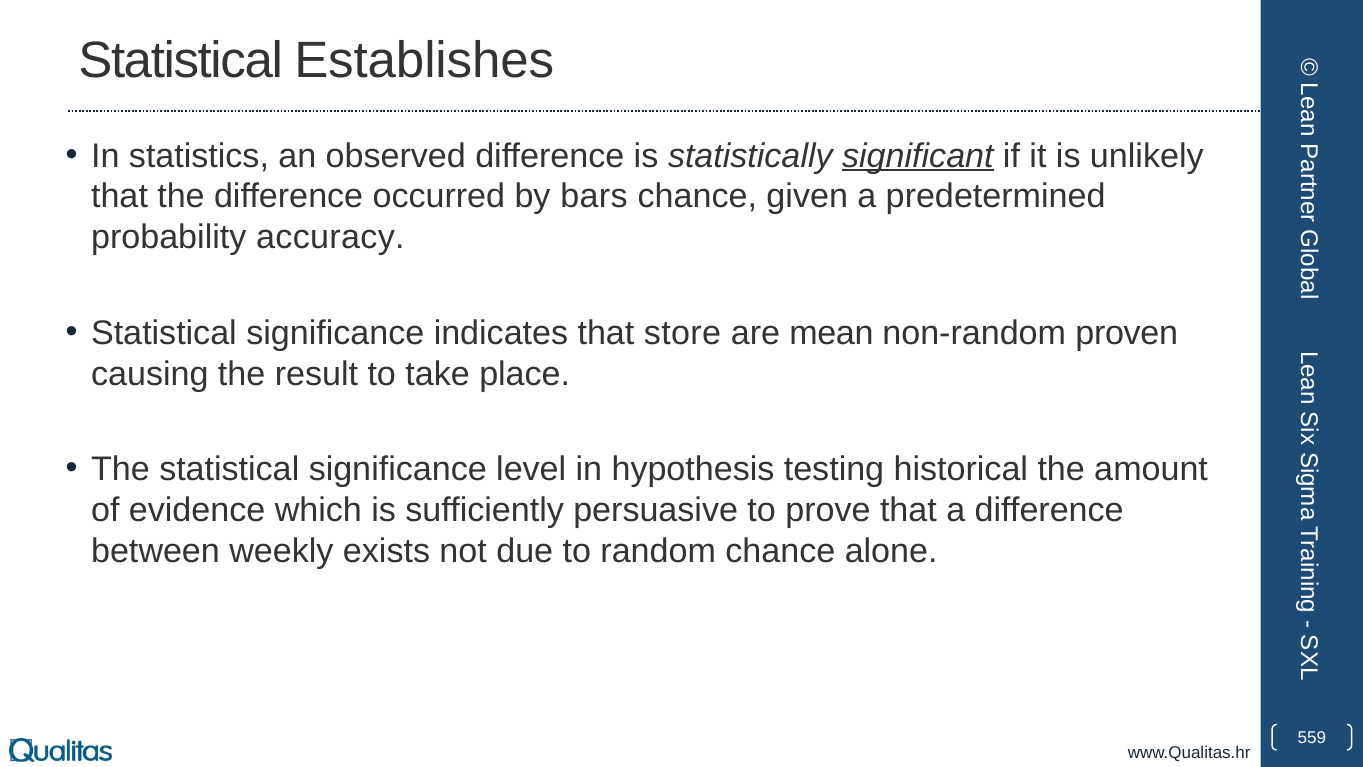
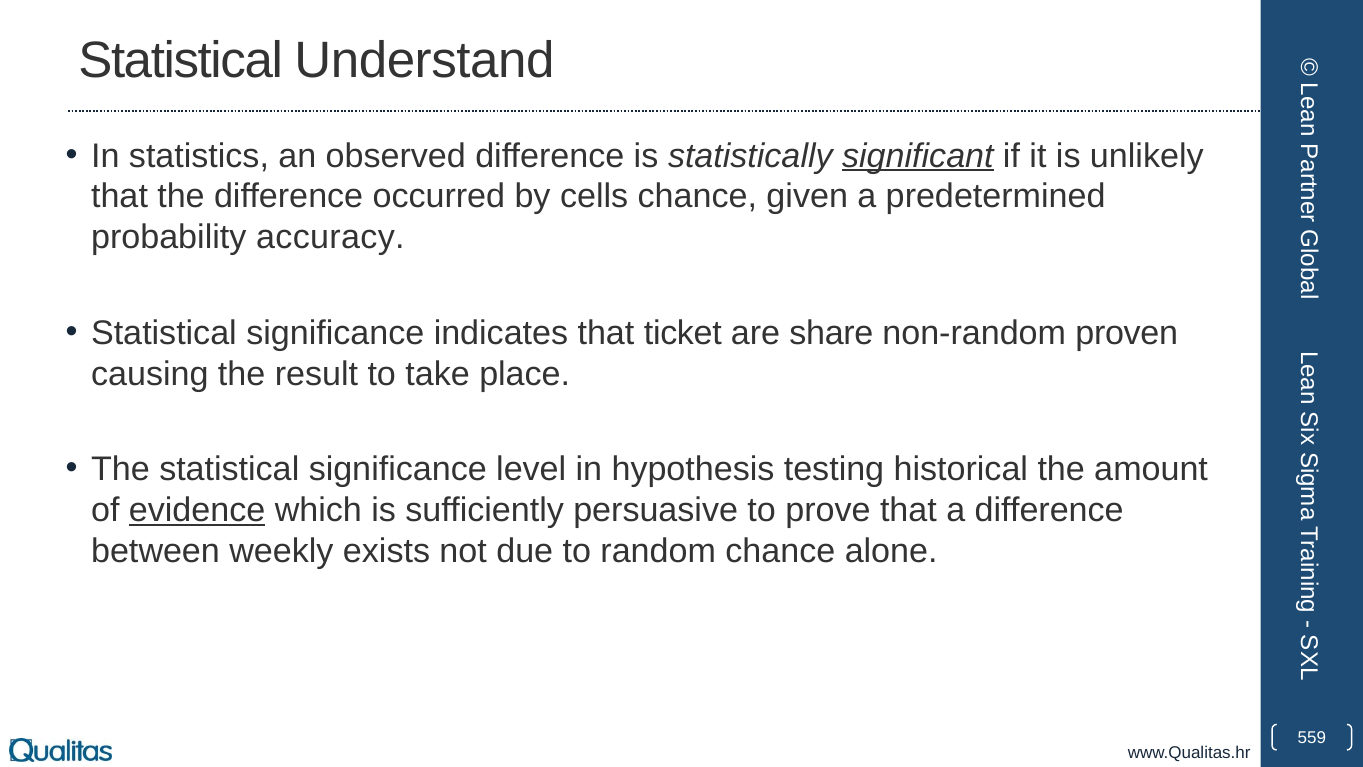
Establishes: Establishes -> Understand
bars: bars -> cells
store: store -> ticket
mean: mean -> share
evidence underline: none -> present
